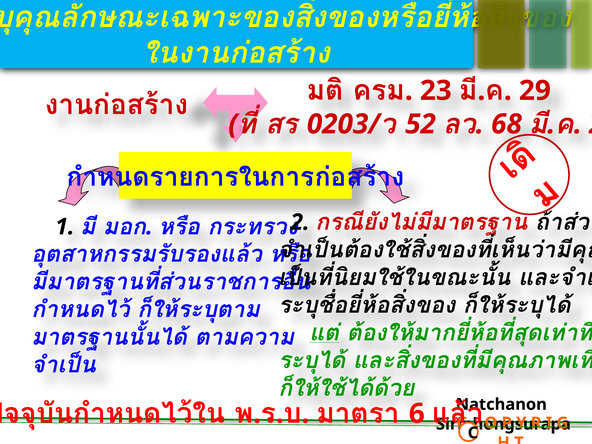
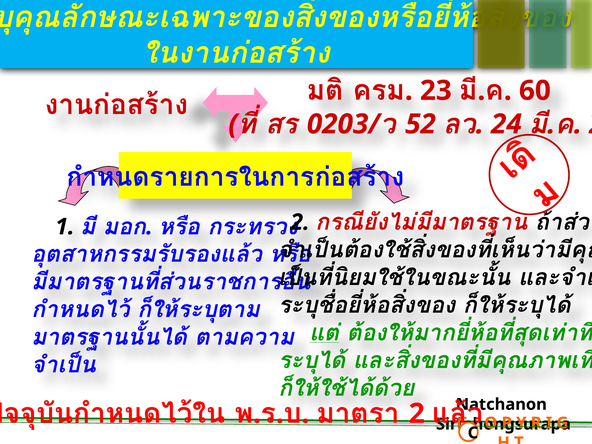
29: 29 -> 60
68: 68 -> 24
6 at (417, 414): 6 -> 2
